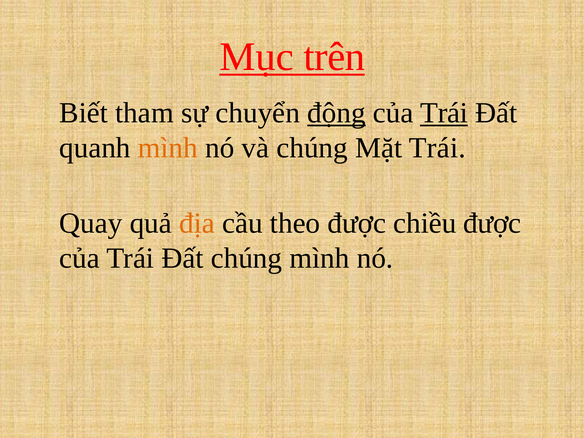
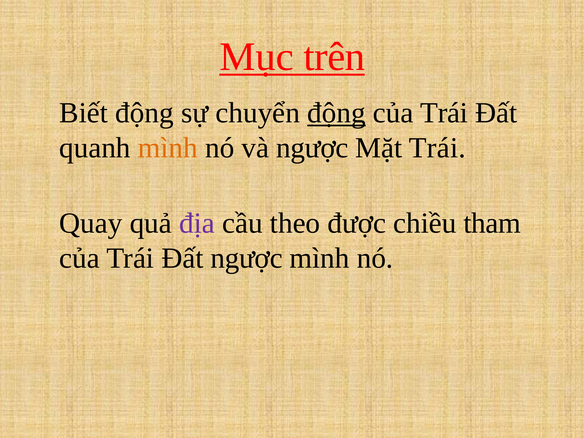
Biết tham: tham -> động
Trái at (444, 113) underline: present -> none
và chúng: chúng -> ngược
địa colour: orange -> purple
chiều được: được -> tham
Đất chúng: chúng -> ngược
